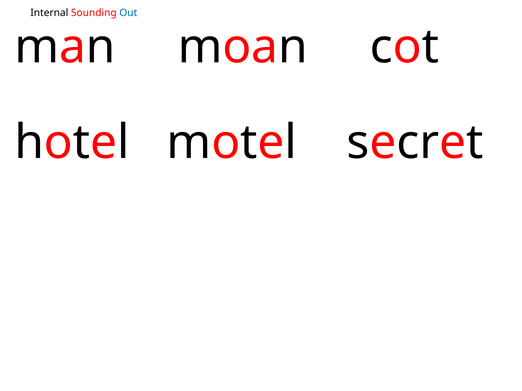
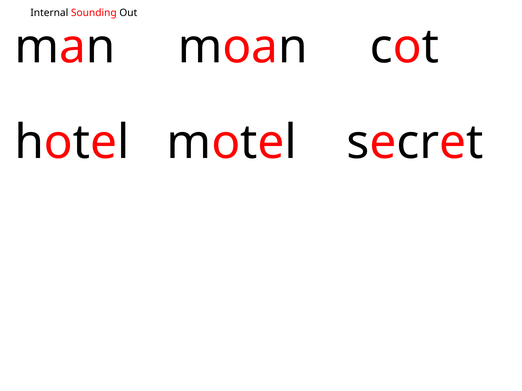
Out colour: blue -> black
